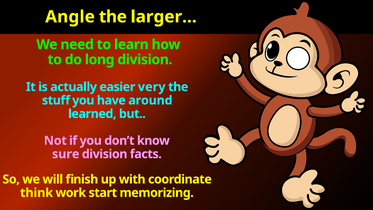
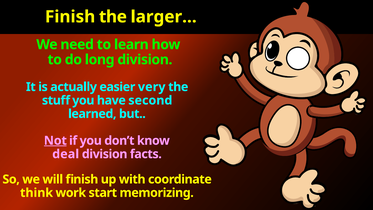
Angle at (70, 17): Angle -> Finish
around: around -> second
Not underline: none -> present
sure: sure -> deal
